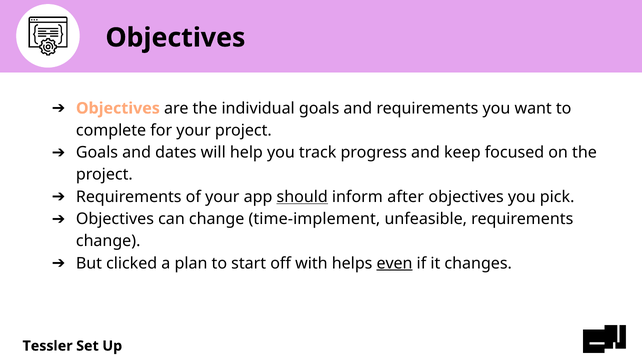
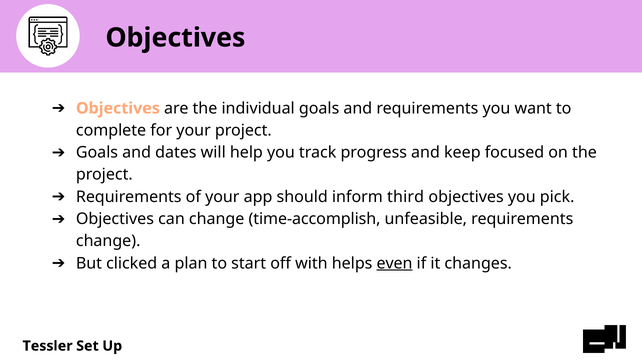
should underline: present -> none
after: after -> third
time-implement: time-implement -> time-accomplish
